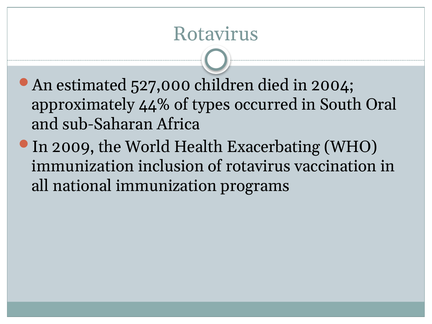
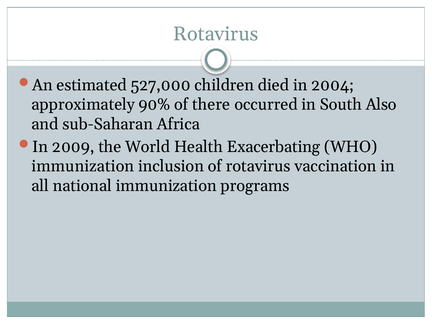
44%: 44% -> 90%
types: types -> there
Oral: Oral -> Also
